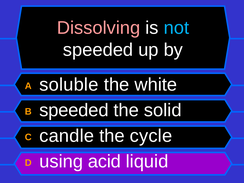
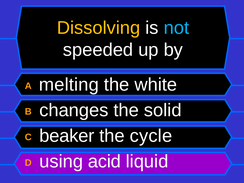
Dissolving colour: pink -> yellow
soluble: soluble -> melting
B speeded: speeded -> changes
candle: candle -> beaker
